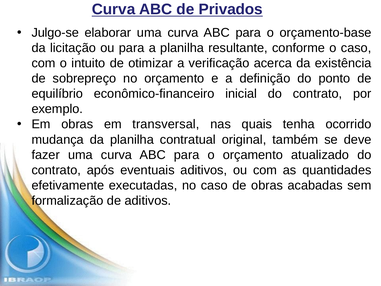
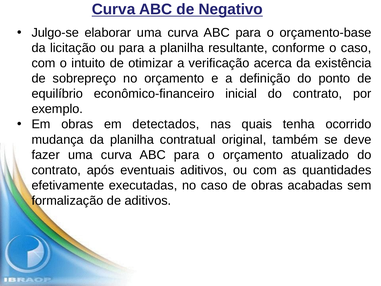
Privados: Privados -> Negativo
transversal: transversal -> detectados
